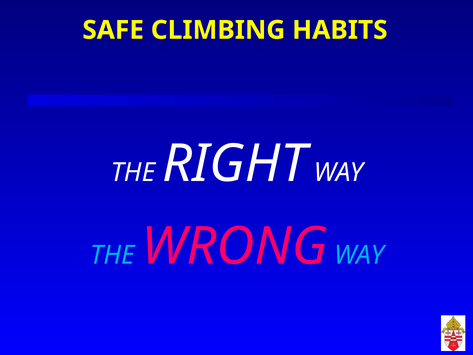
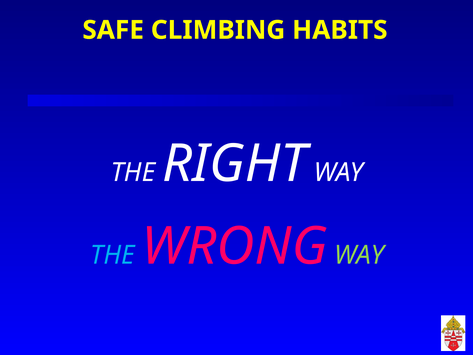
WAY at (359, 255) colour: light blue -> light green
